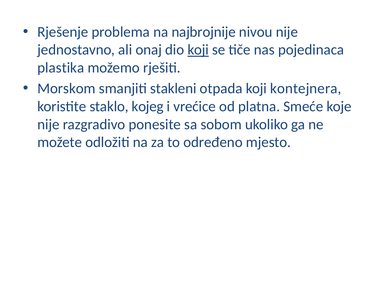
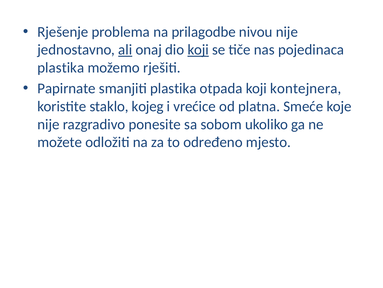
najbrojnije: najbrojnije -> prilagodbe
ali underline: none -> present
Morskom: Morskom -> Papirnate
smanjiti stakleni: stakleni -> plastika
